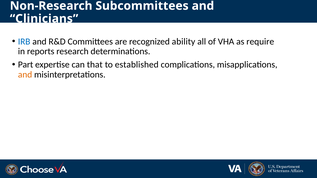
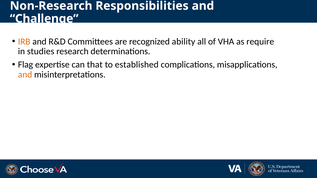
Subcommittees: Subcommittees -> Responsibilities
Clinicians: Clinicians -> Challenge
IRB colour: blue -> orange
reports: reports -> studies
Part: Part -> Flag
